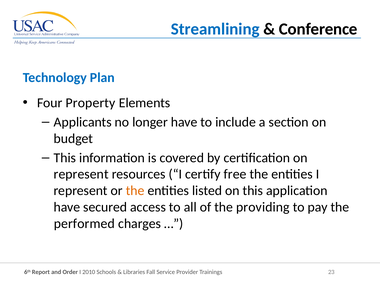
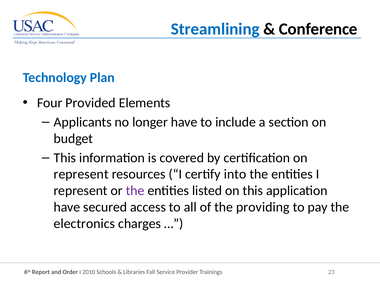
Property: Property -> Provided
free: free -> into
the at (135, 191) colour: orange -> purple
performed: performed -> electronics
